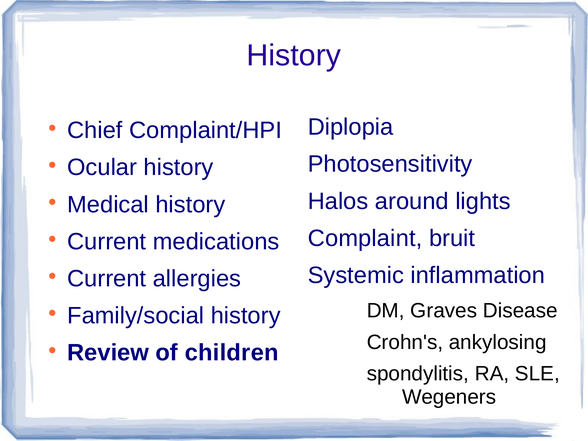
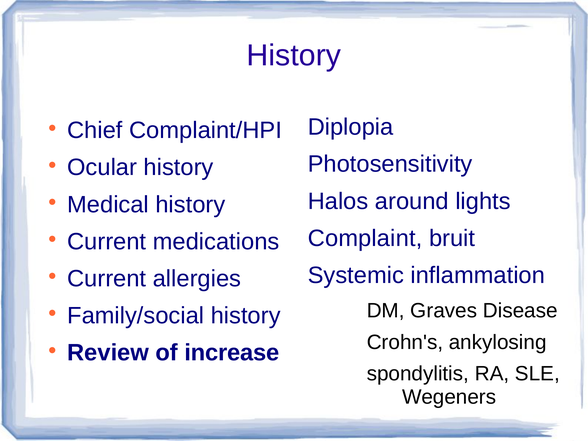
children: children -> increase
